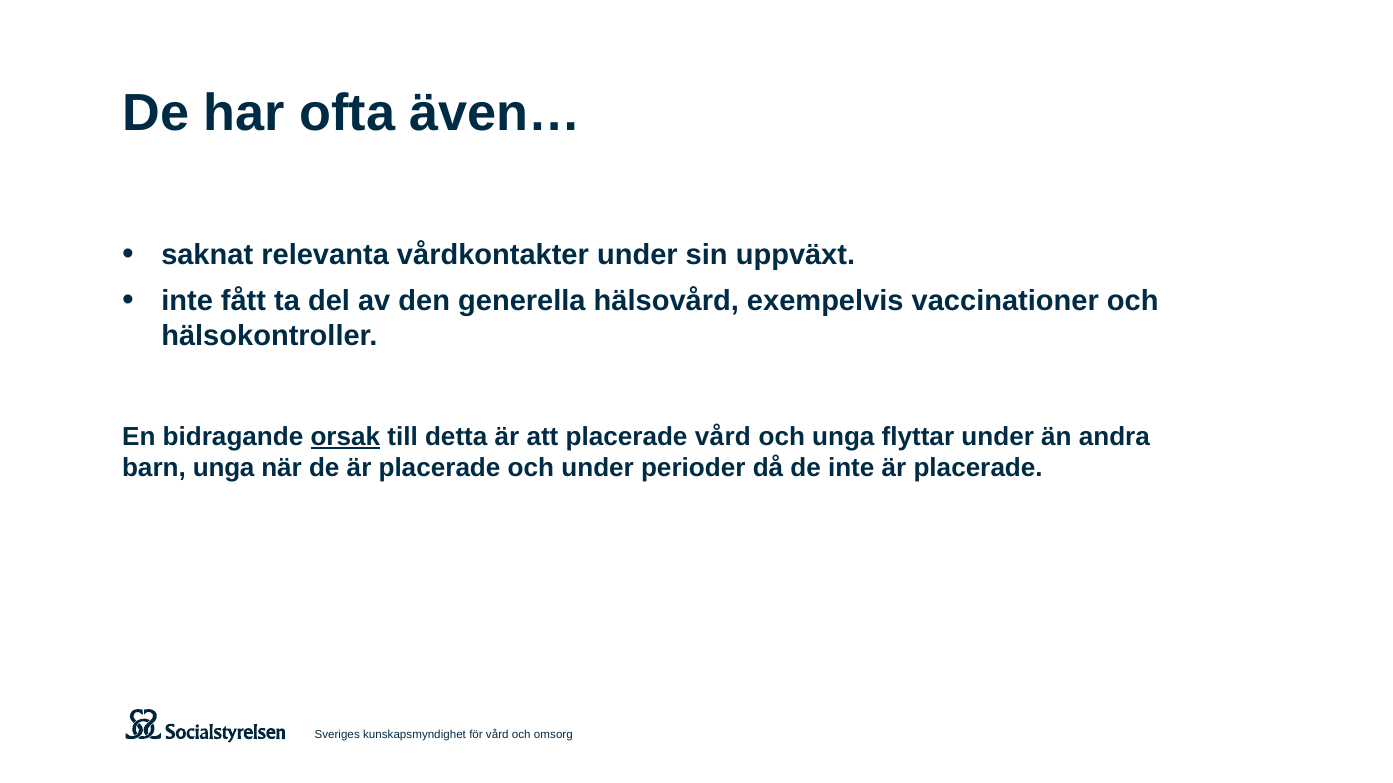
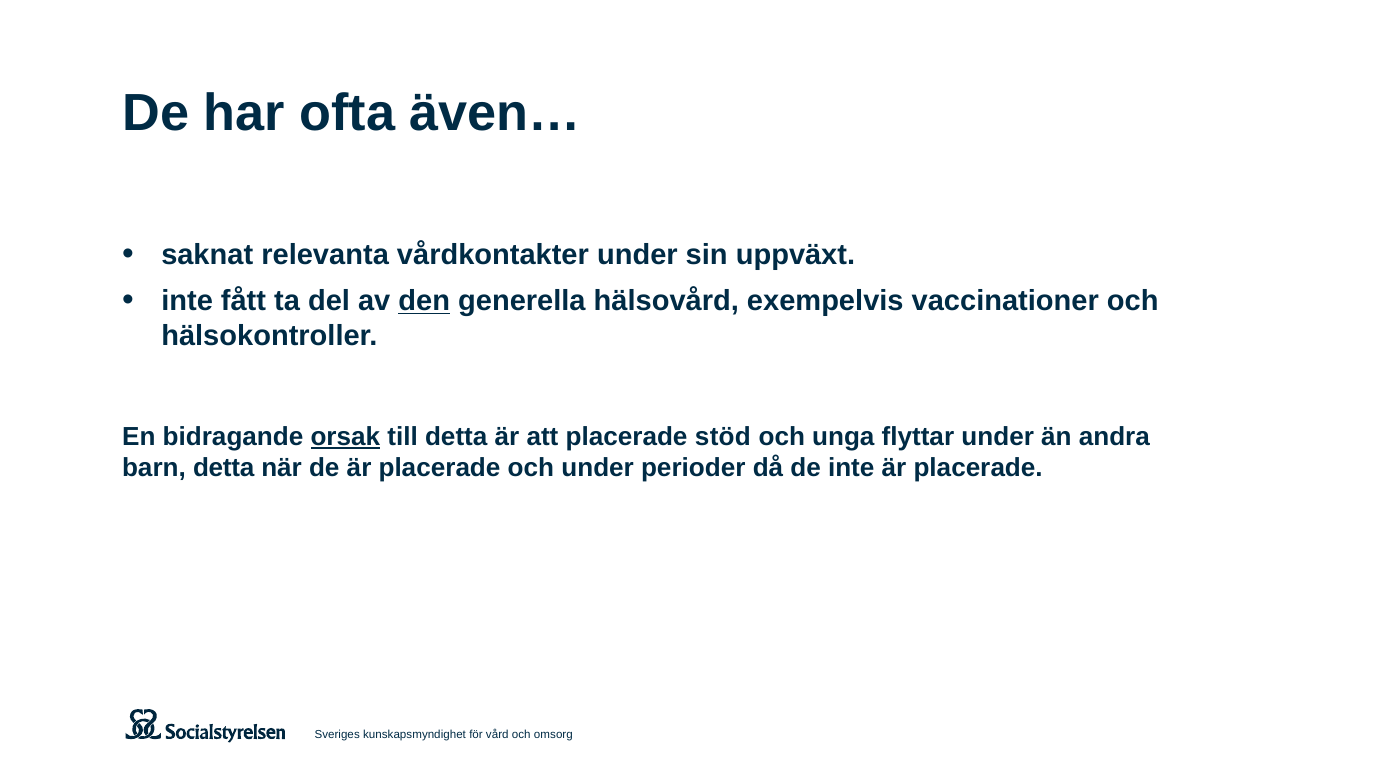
den underline: none -> present
placerade vård: vård -> stöd
barn unga: unga -> detta
